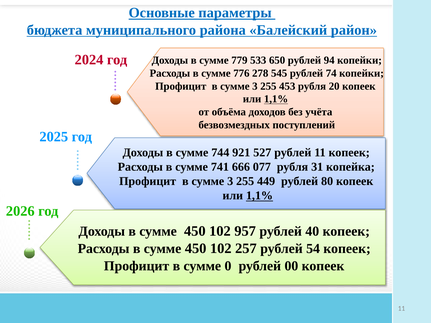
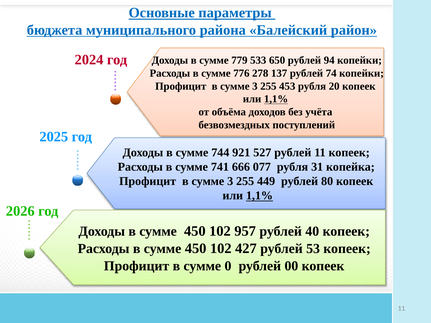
545: 545 -> 137
257: 257 -> 427
54: 54 -> 53
